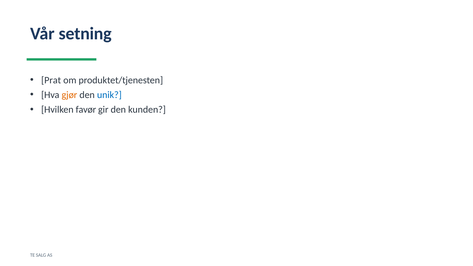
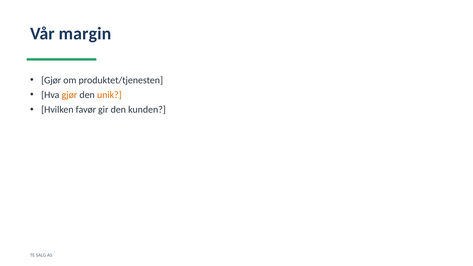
setning: setning -> margin
Prat at (51, 80): Prat -> Gjør
unik colour: blue -> orange
